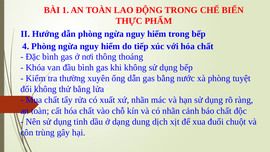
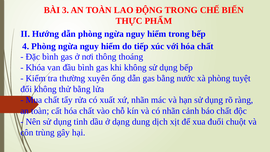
1: 1 -> 3
